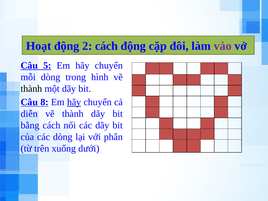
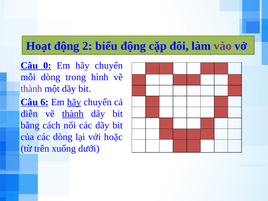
2 cách: cách -> biểu
5: 5 -> 0
thành at (31, 89) colour: black -> purple
8: 8 -> 6
thành at (73, 114) underline: none -> present
phân: phân -> hoặc
